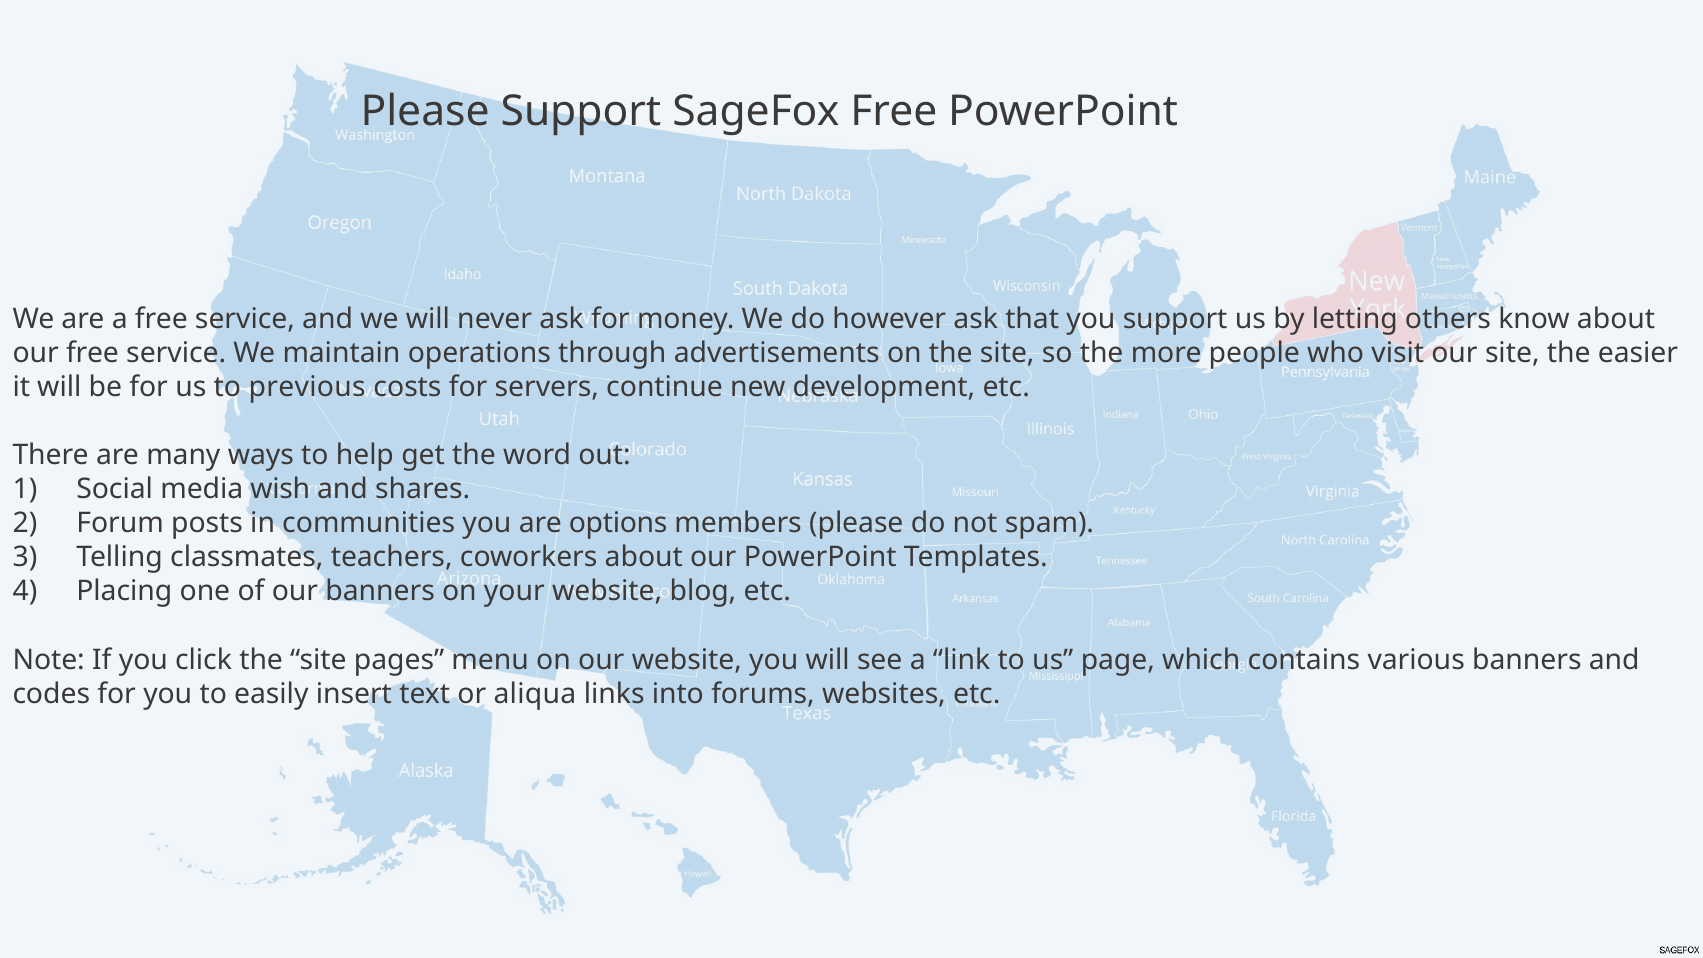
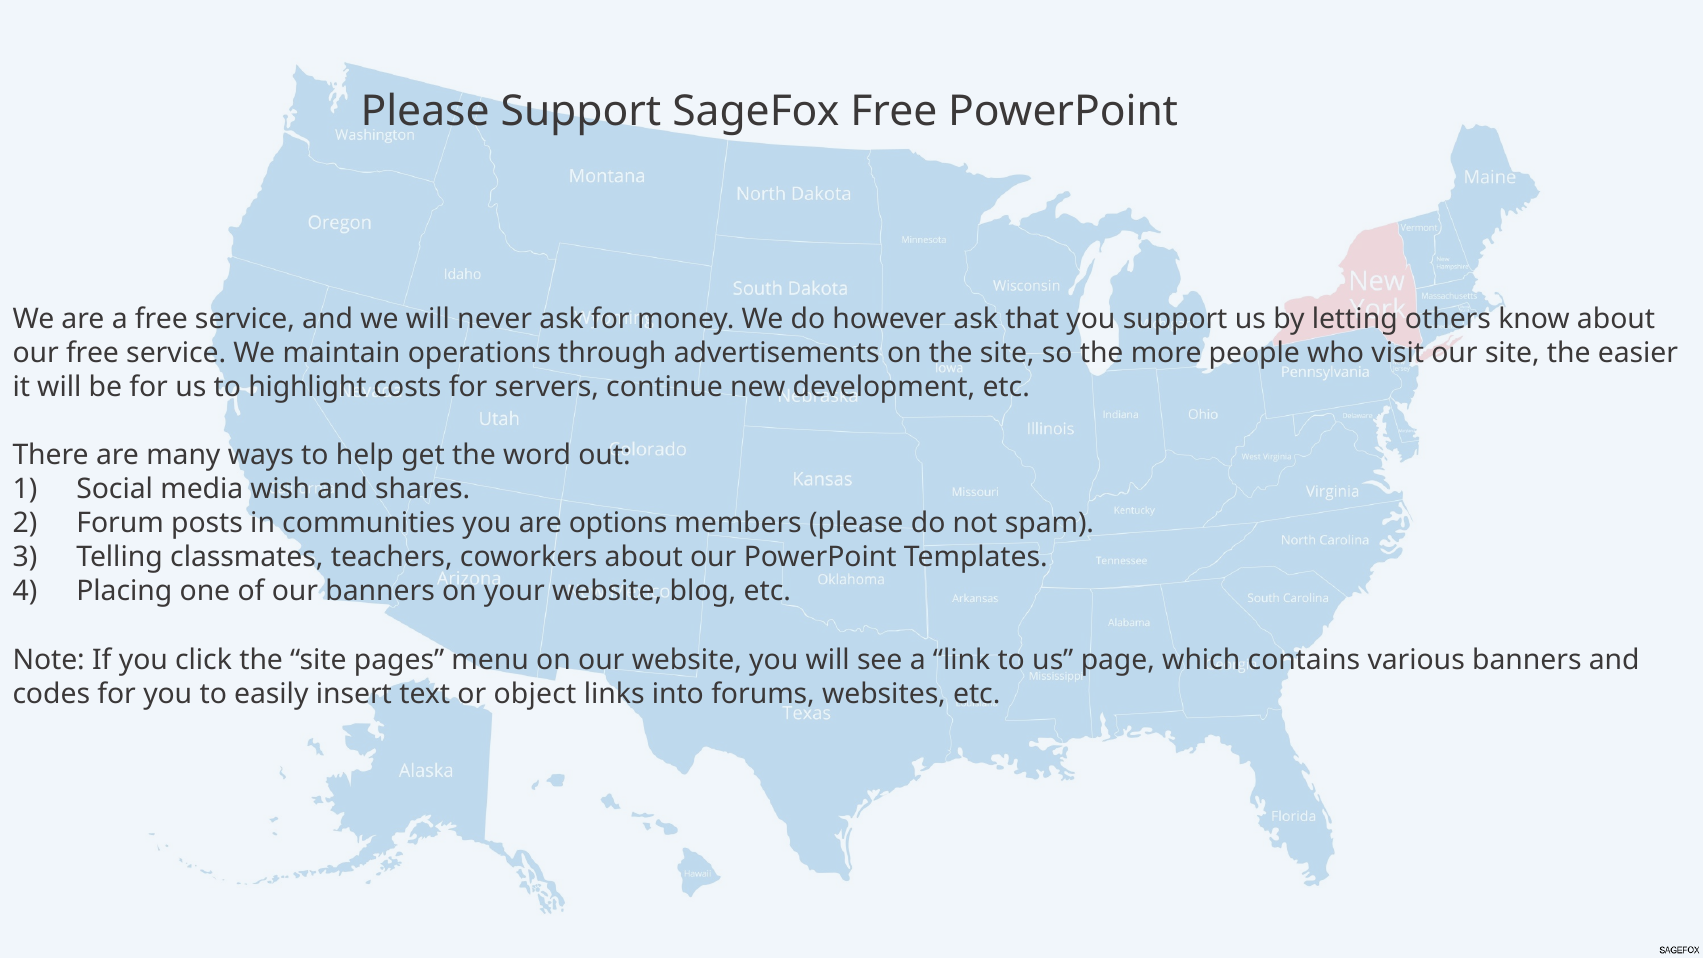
previous: previous -> highlight
aliqua: aliqua -> object
